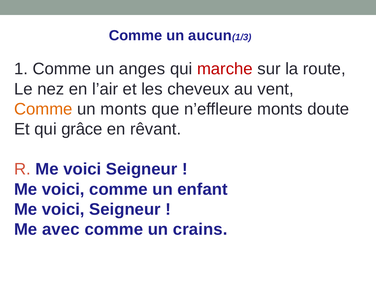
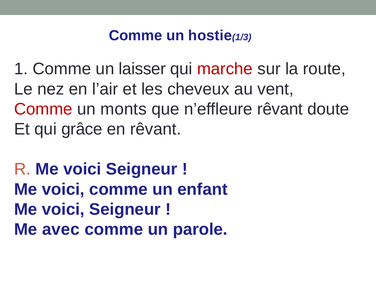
aucun: aucun -> hostie
anges: anges -> laisser
Comme at (43, 109) colour: orange -> red
n’effleure monts: monts -> rêvant
crains: crains -> parole
